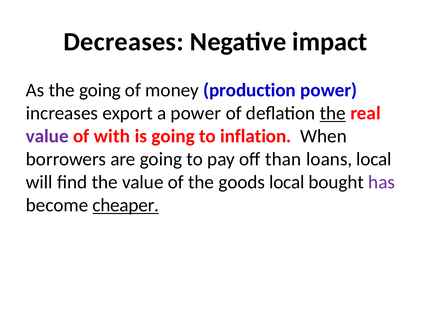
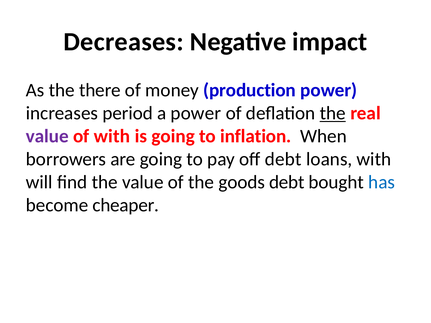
the going: going -> there
export: export -> period
off than: than -> debt
loans local: local -> with
goods local: local -> debt
has colour: purple -> blue
cheaper underline: present -> none
